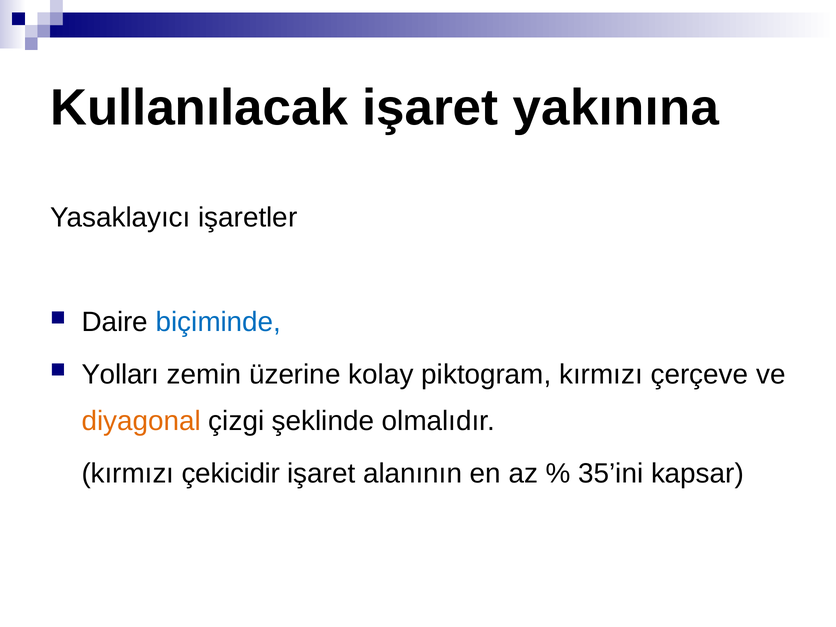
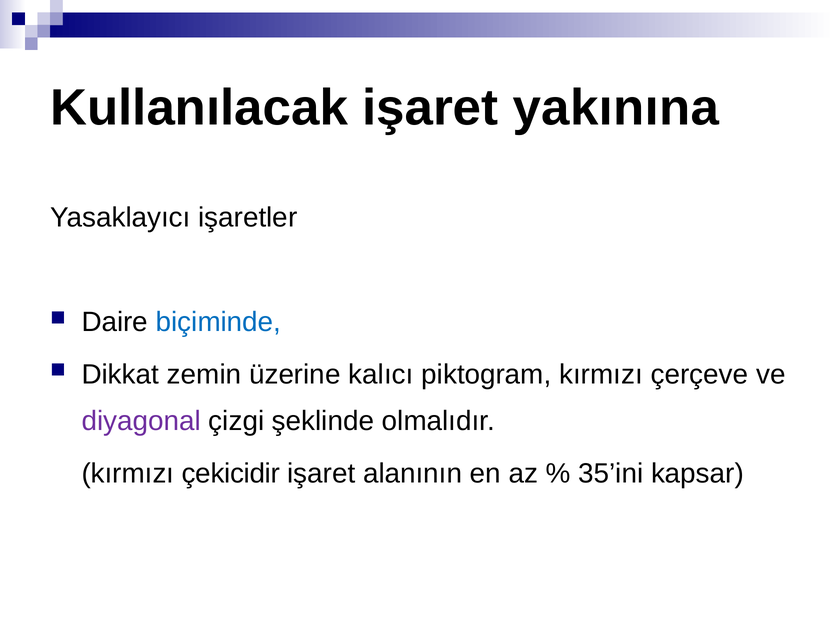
Yolları: Yolları -> Dikkat
kolay: kolay -> kalıcı
diyagonal colour: orange -> purple
